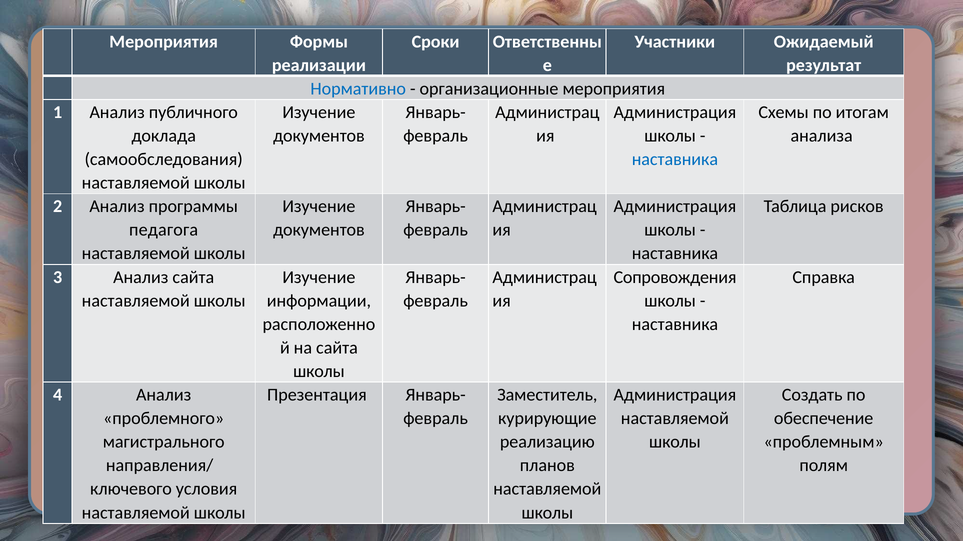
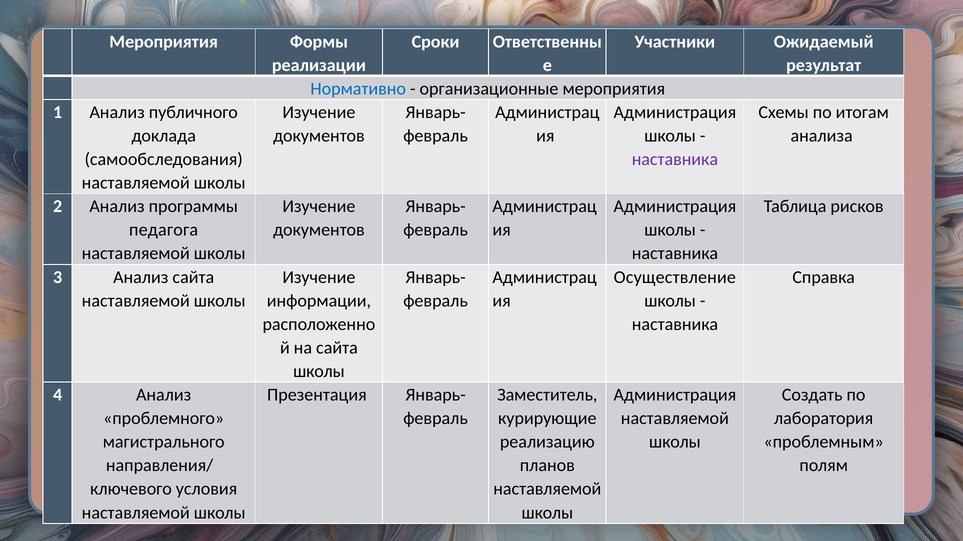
наставника at (675, 160) colour: blue -> purple
Сопровождения: Сопровождения -> Осуществление
обеспечение: обеспечение -> лаборатория
